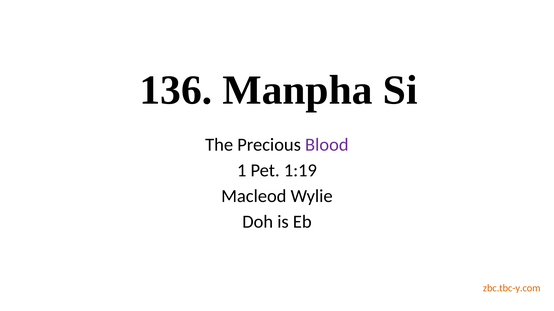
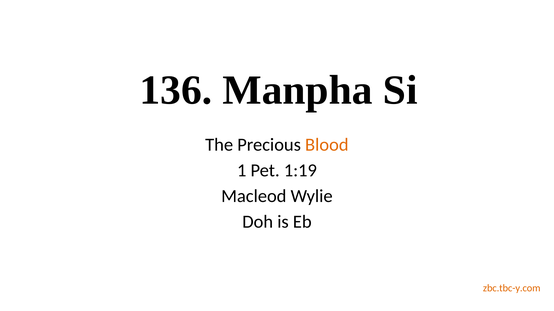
Blood colour: purple -> orange
